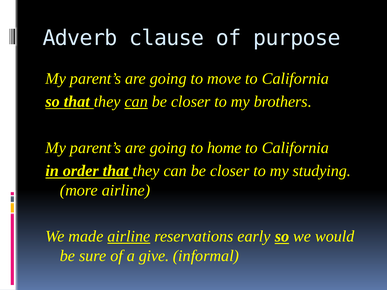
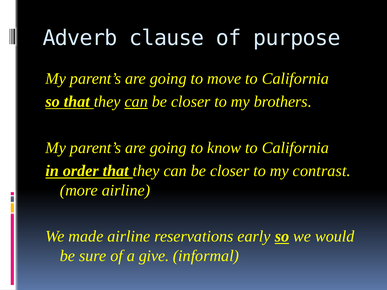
home: home -> know
studying: studying -> contrast
airline at (129, 237) underline: present -> none
